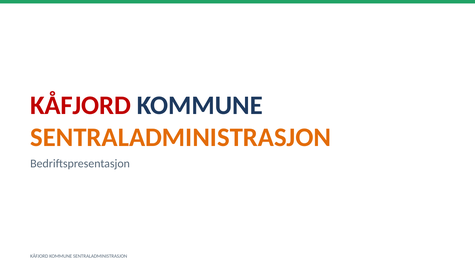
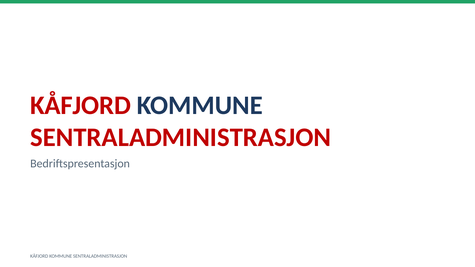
SENTRALADMINISTRASJON at (181, 137) colour: orange -> red
